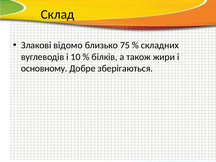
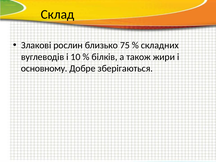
відомо: відомо -> рослин
